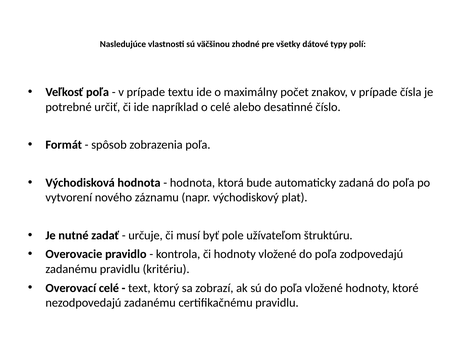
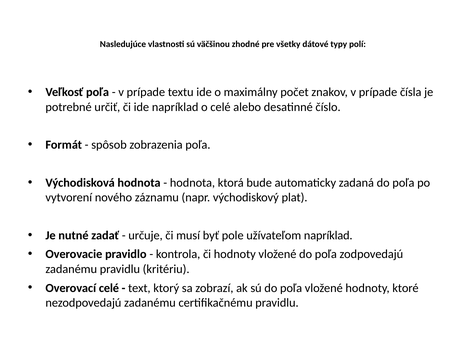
užívateľom štruktúru: štruktúru -> napríklad
